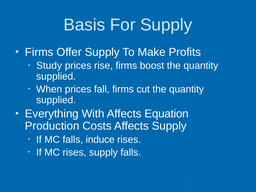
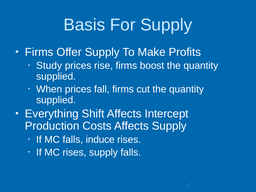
With: With -> Shift
Equation: Equation -> Intercept
